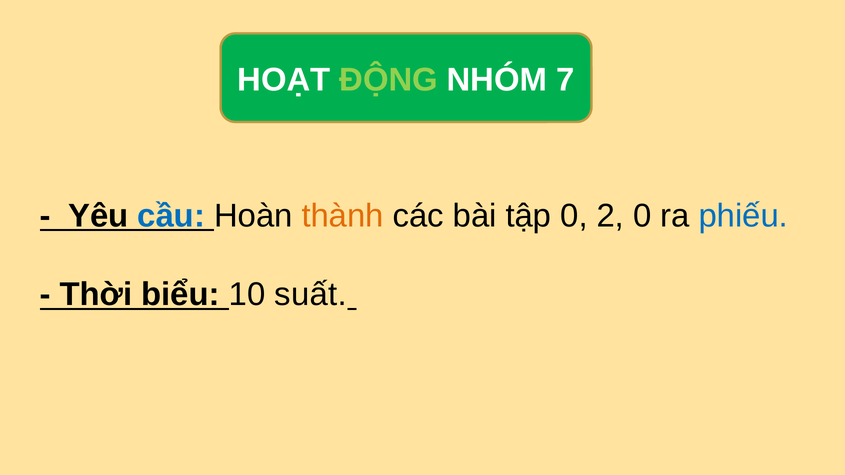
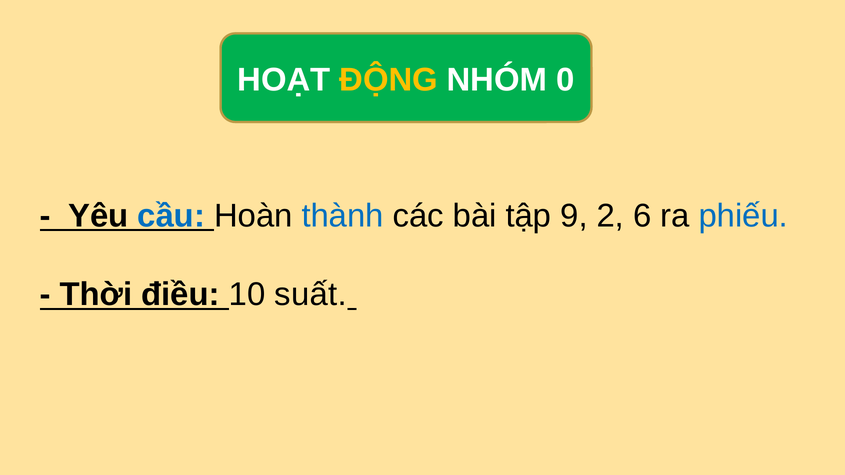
ĐỘNG colour: light green -> yellow
7: 7 -> 0
thành colour: orange -> blue
tập 0: 0 -> 9
2 0: 0 -> 6
biểu: biểu -> điều
